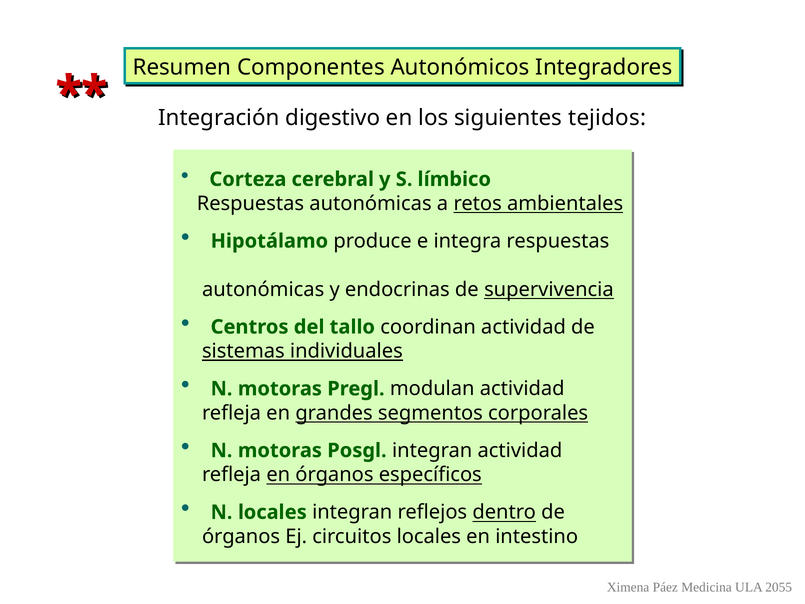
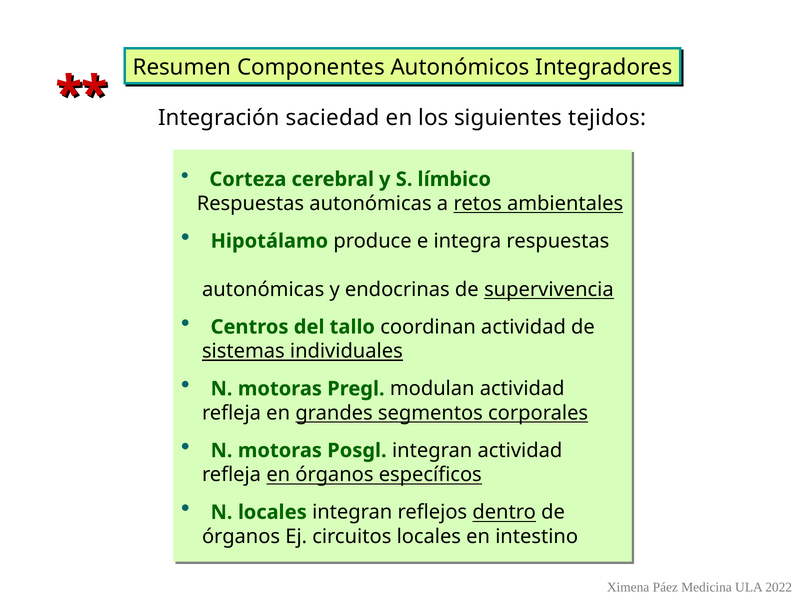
digestivo: digestivo -> saciedad
2055: 2055 -> 2022
